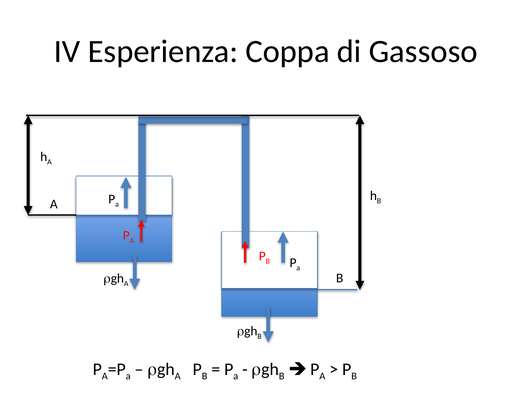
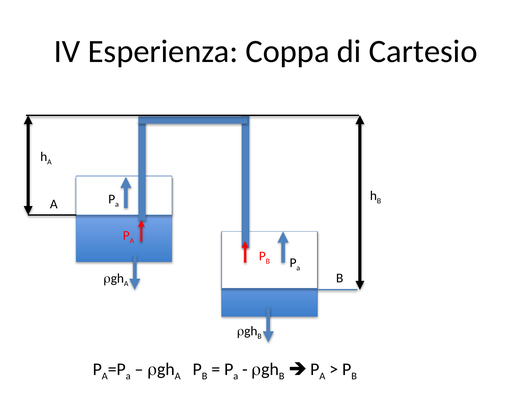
Gassoso: Gassoso -> Cartesio
